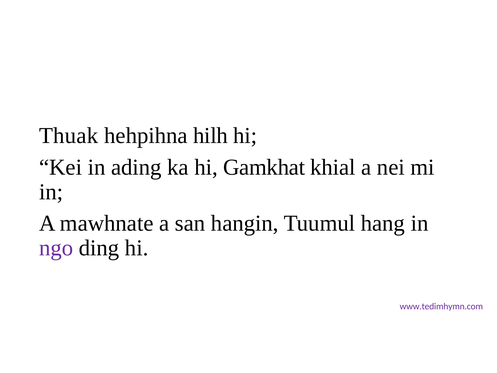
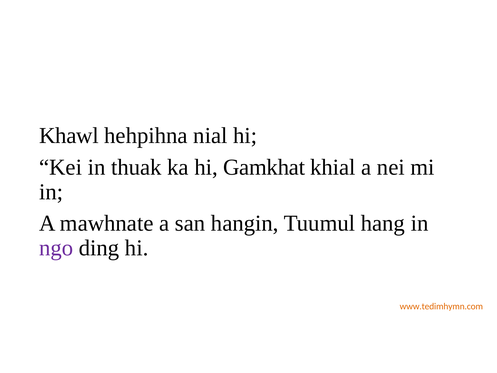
Thuak: Thuak -> Khawl
hilh: hilh -> nial
ading: ading -> thuak
www.tedimhymn.com colour: purple -> orange
